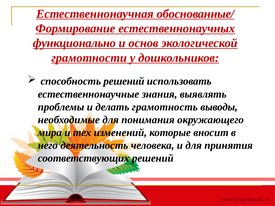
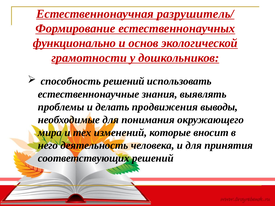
обоснованные/: обоснованные/ -> разрушитель/
грамотность: грамотность -> продвижения
